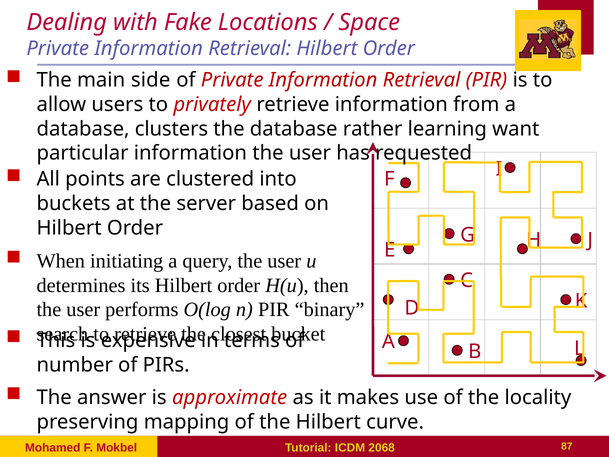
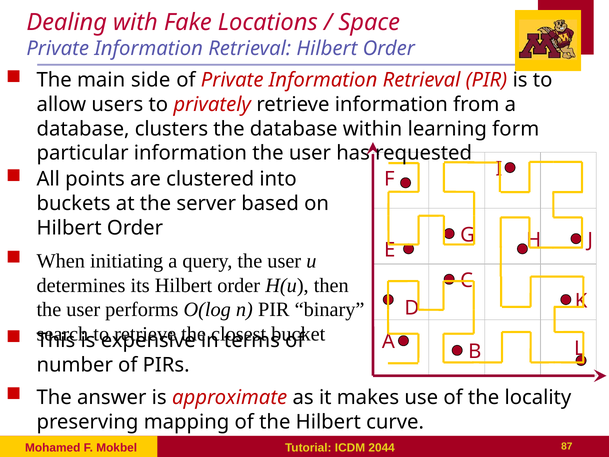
rather: rather -> within
want: want -> form
2068: 2068 -> 2044
